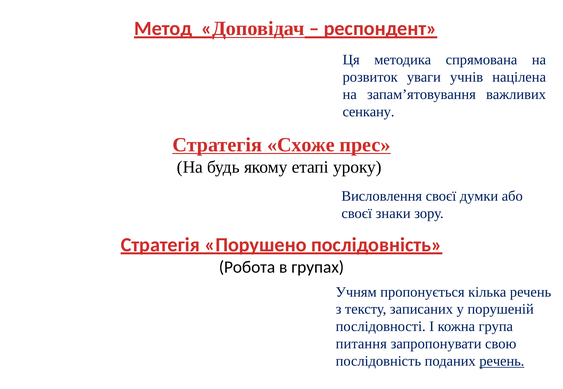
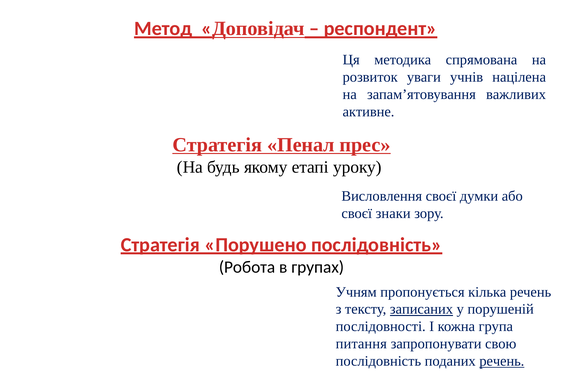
сенкану: сенкану -> активне
Схоже: Схоже -> Пенал
записаних underline: none -> present
